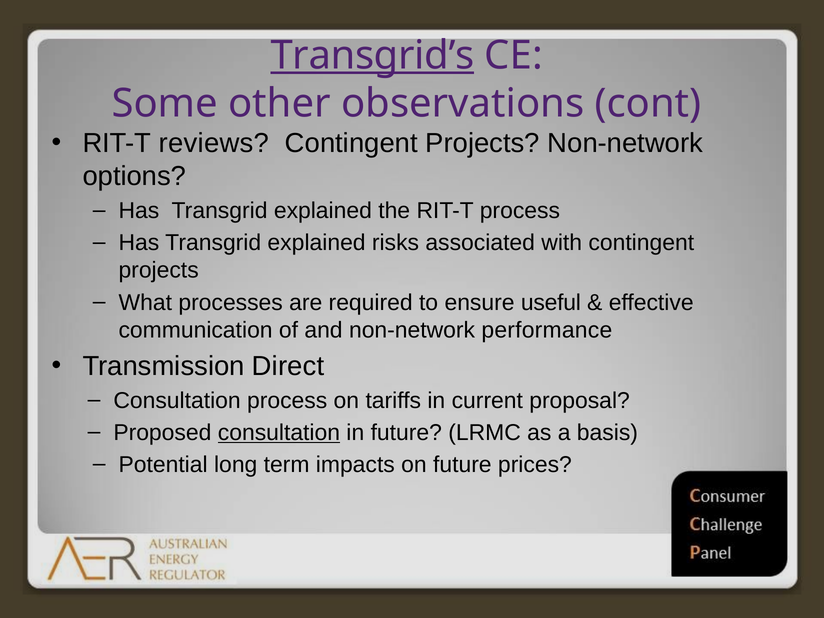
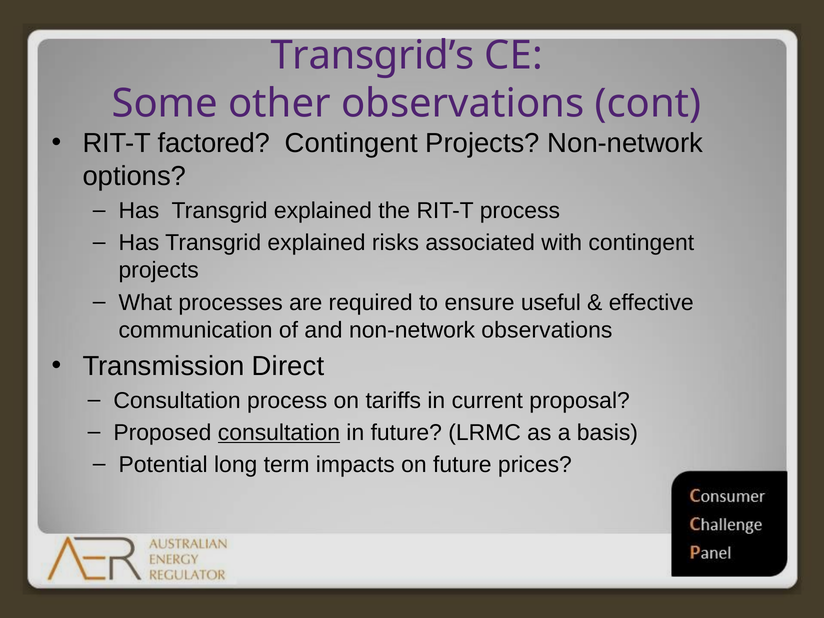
Transgrid’s underline: present -> none
reviews: reviews -> factored
non-network performance: performance -> observations
